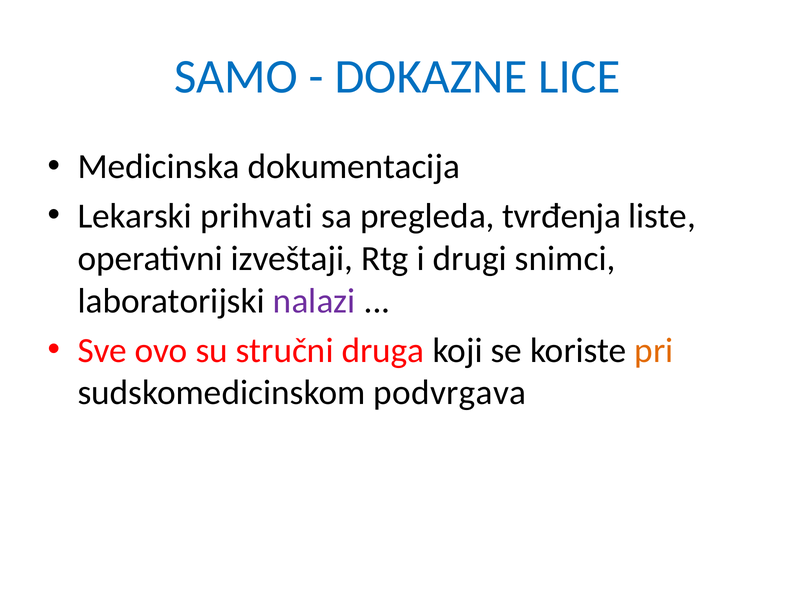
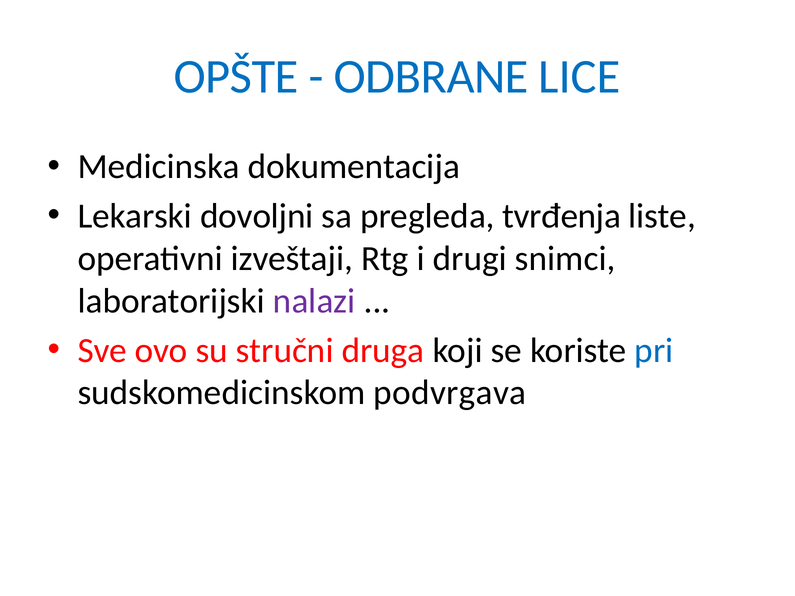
SAMO: SAMO -> OPŠTE
DOKAZNE: DOKAZNE -> ODBRANE
prihvati: prihvati -> dovoljni
pri colour: orange -> blue
